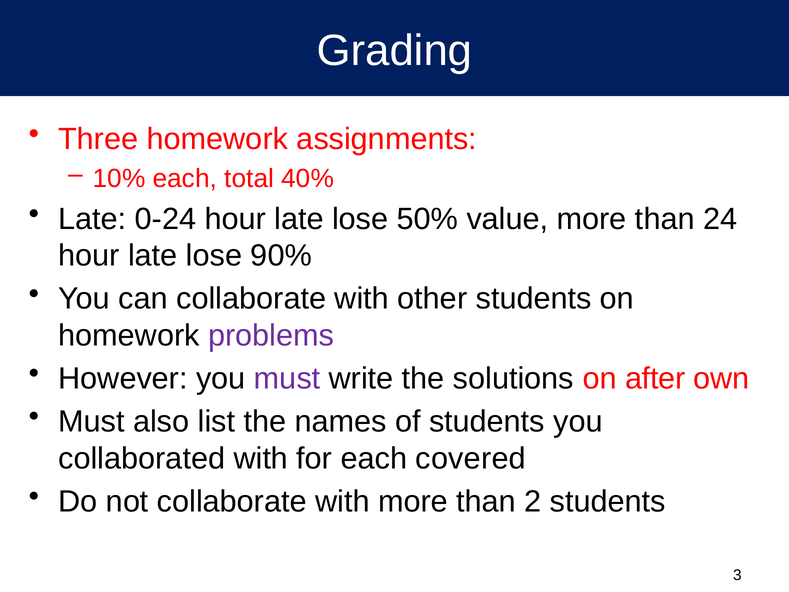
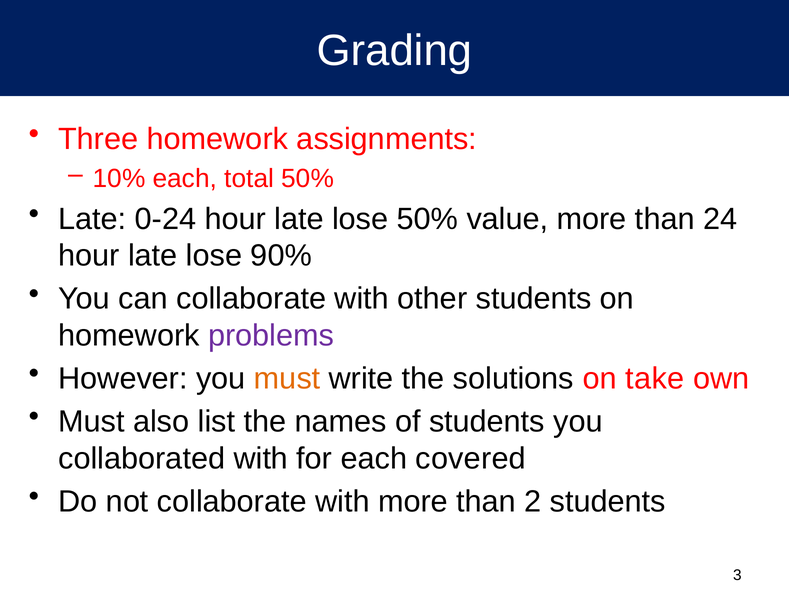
total 40%: 40% -> 50%
must at (287, 379) colour: purple -> orange
after: after -> take
